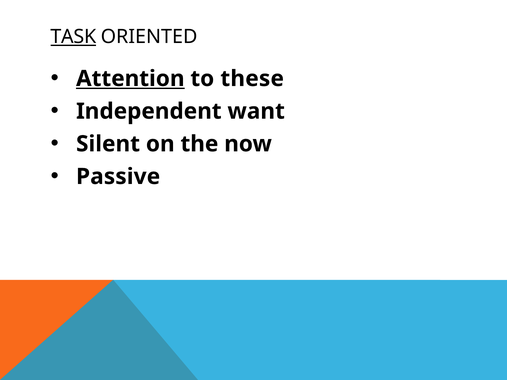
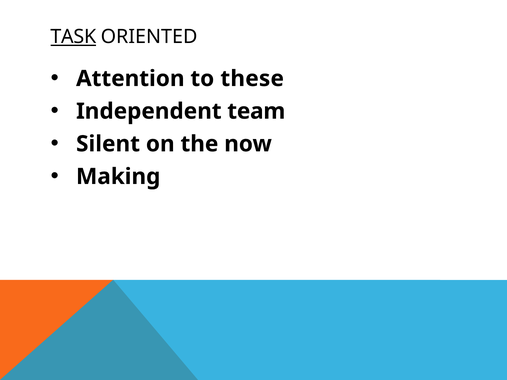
Attention underline: present -> none
want: want -> team
Passive: Passive -> Making
